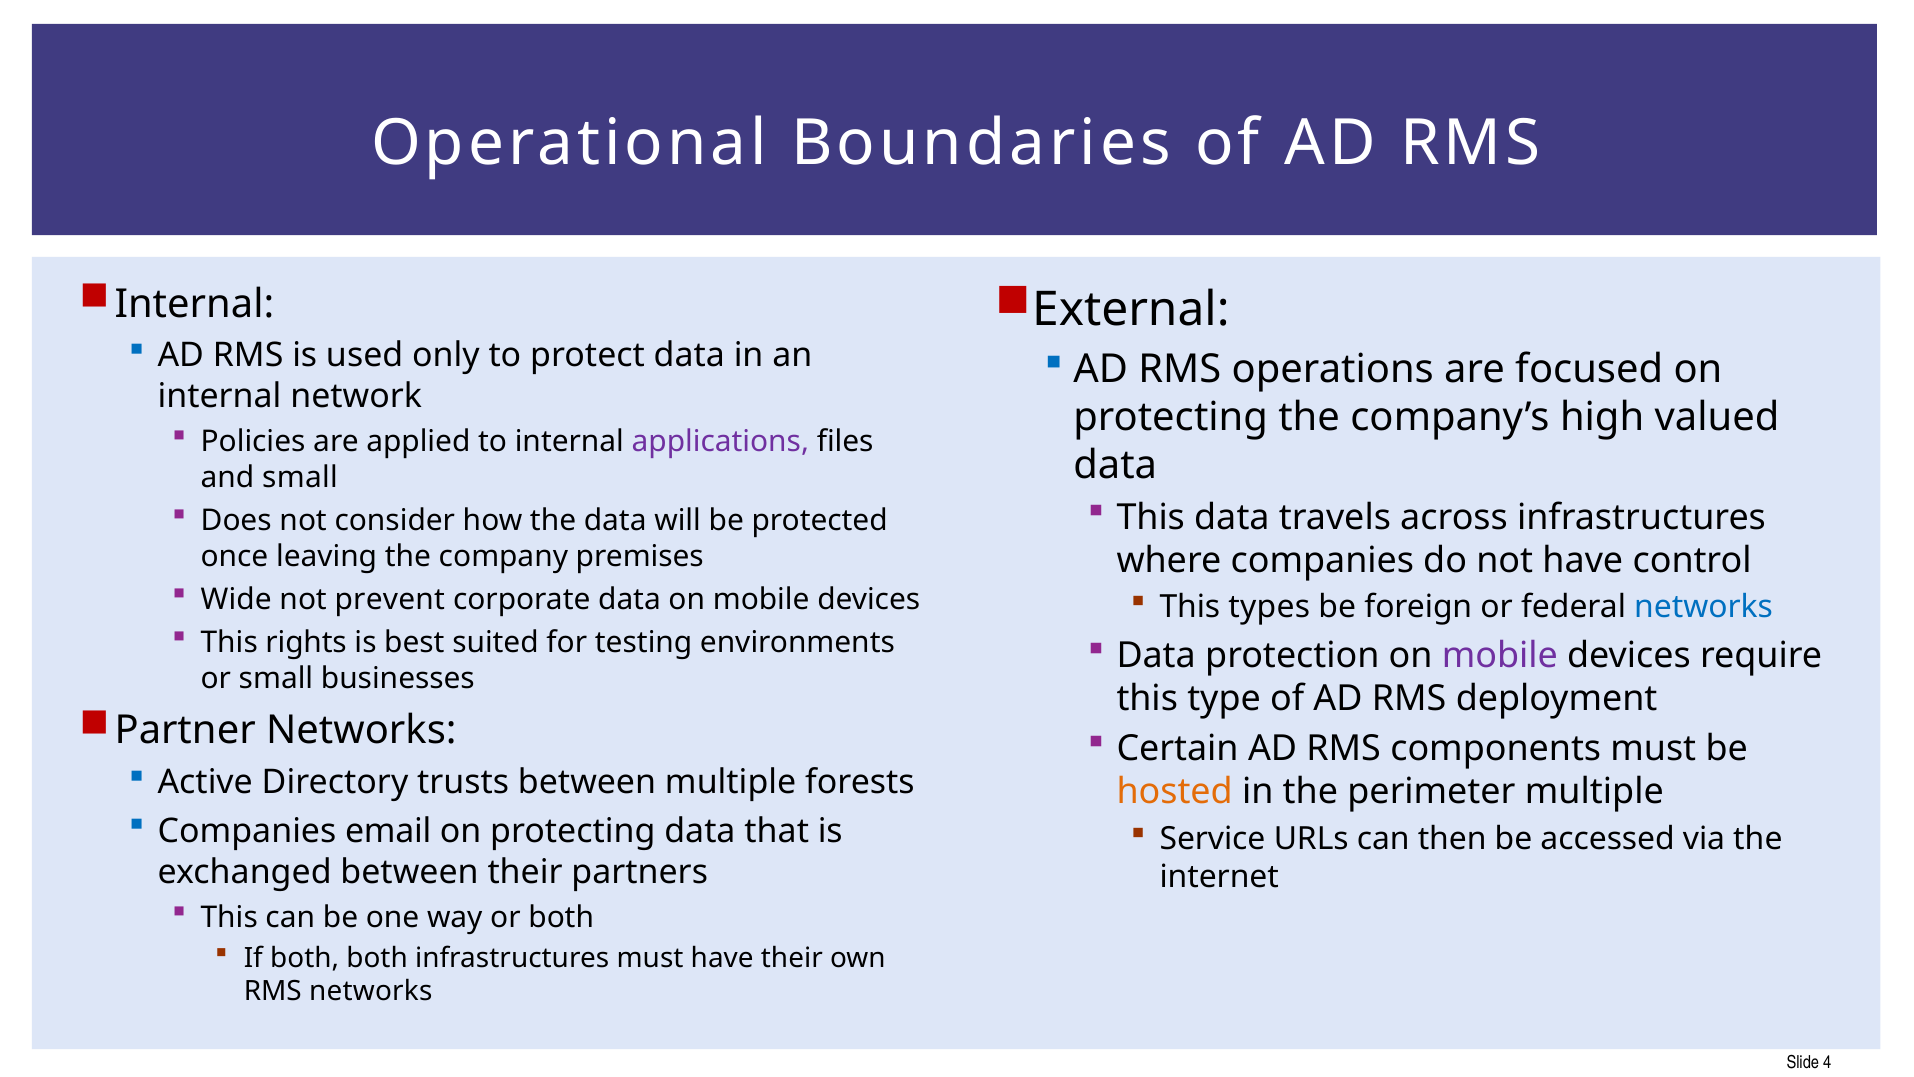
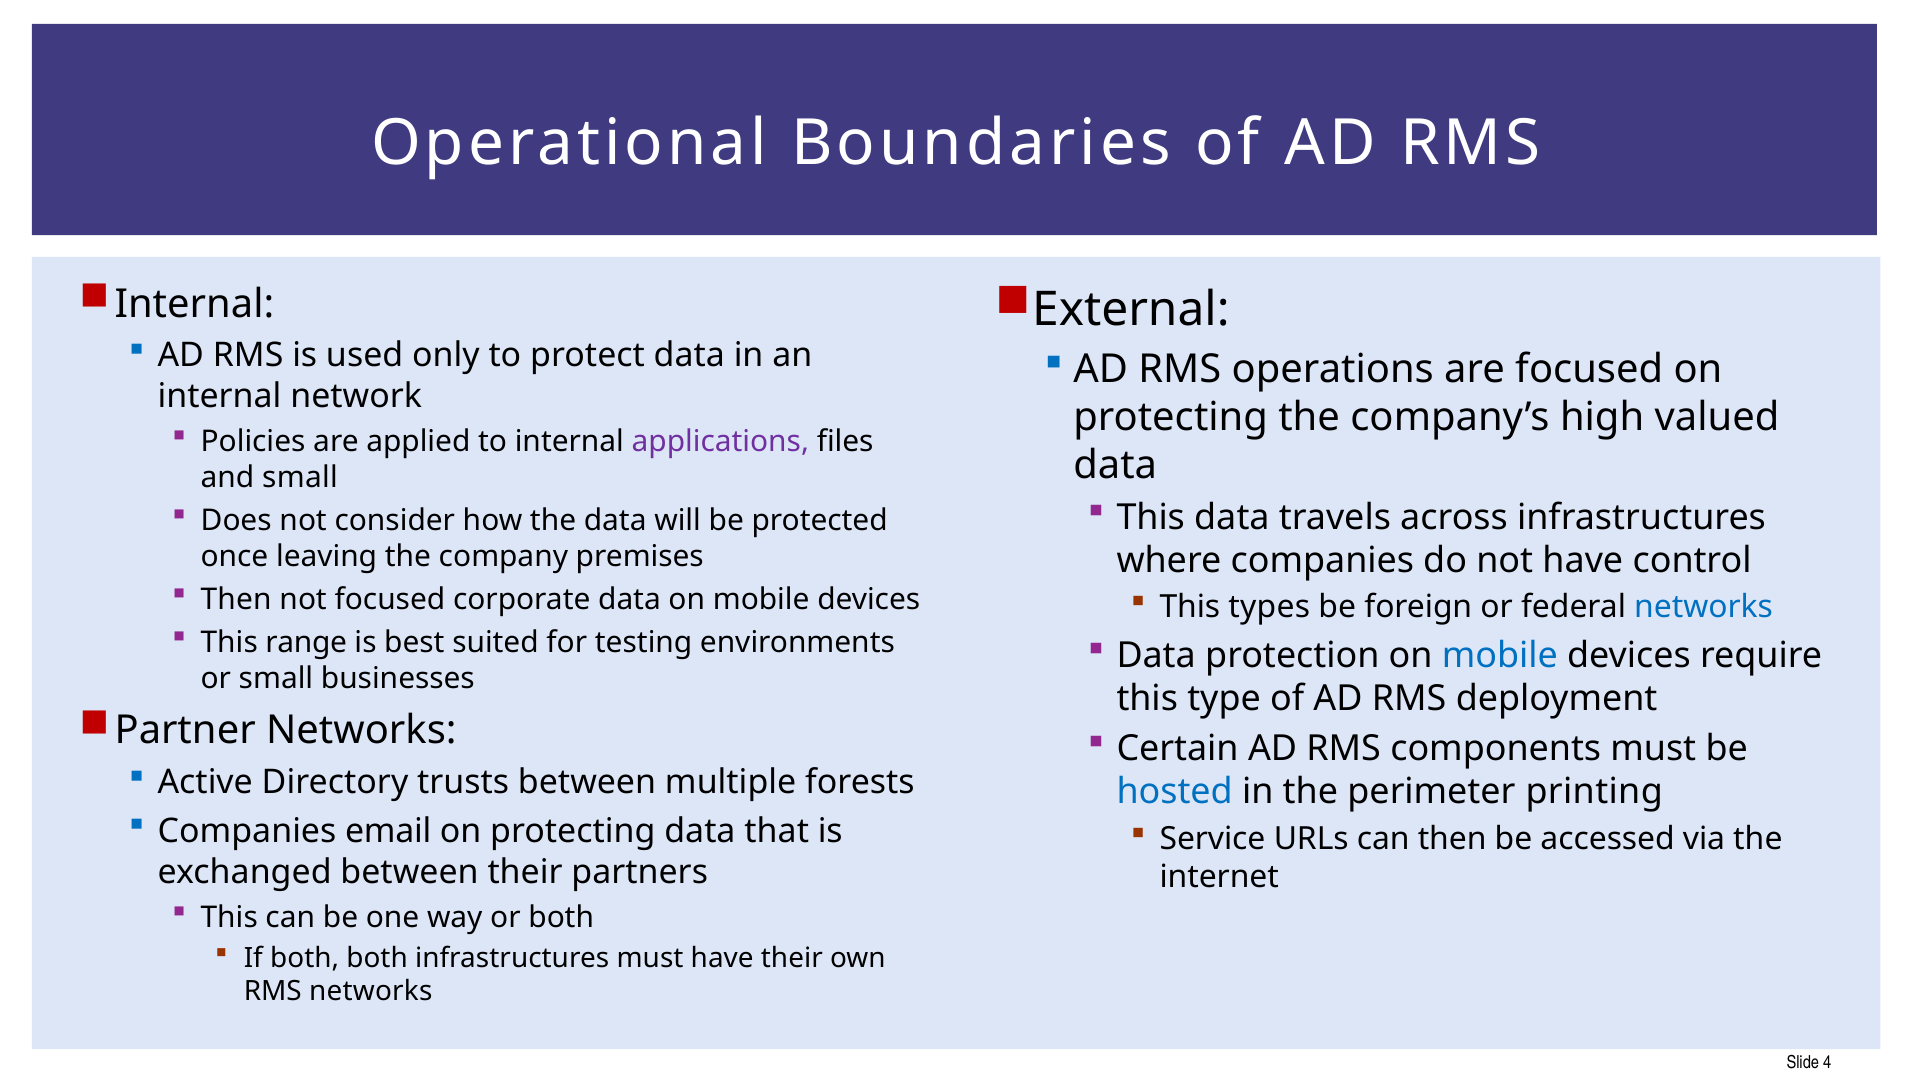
Wide at (236, 599): Wide -> Then
not prevent: prevent -> focused
rights: rights -> range
mobile at (1500, 655) colour: purple -> blue
hosted colour: orange -> blue
perimeter multiple: multiple -> printing
